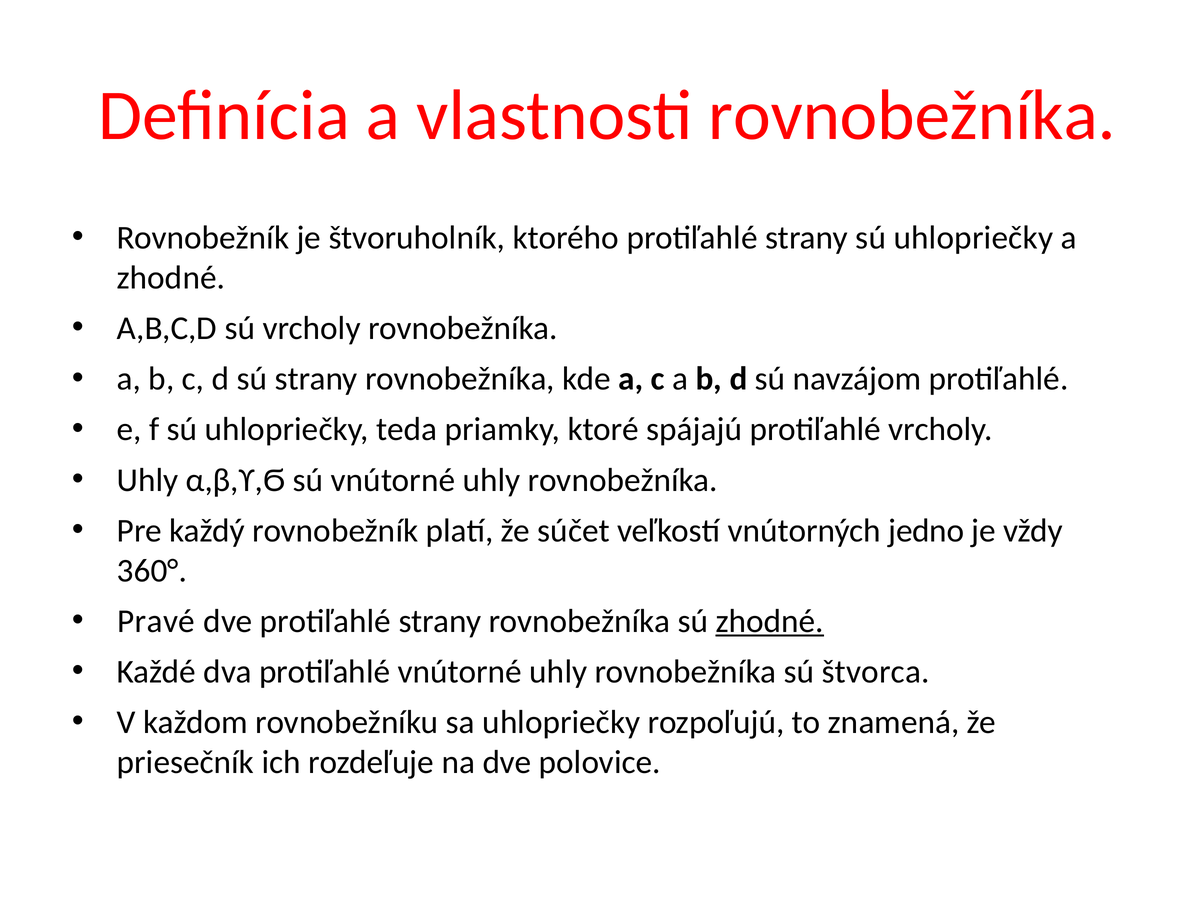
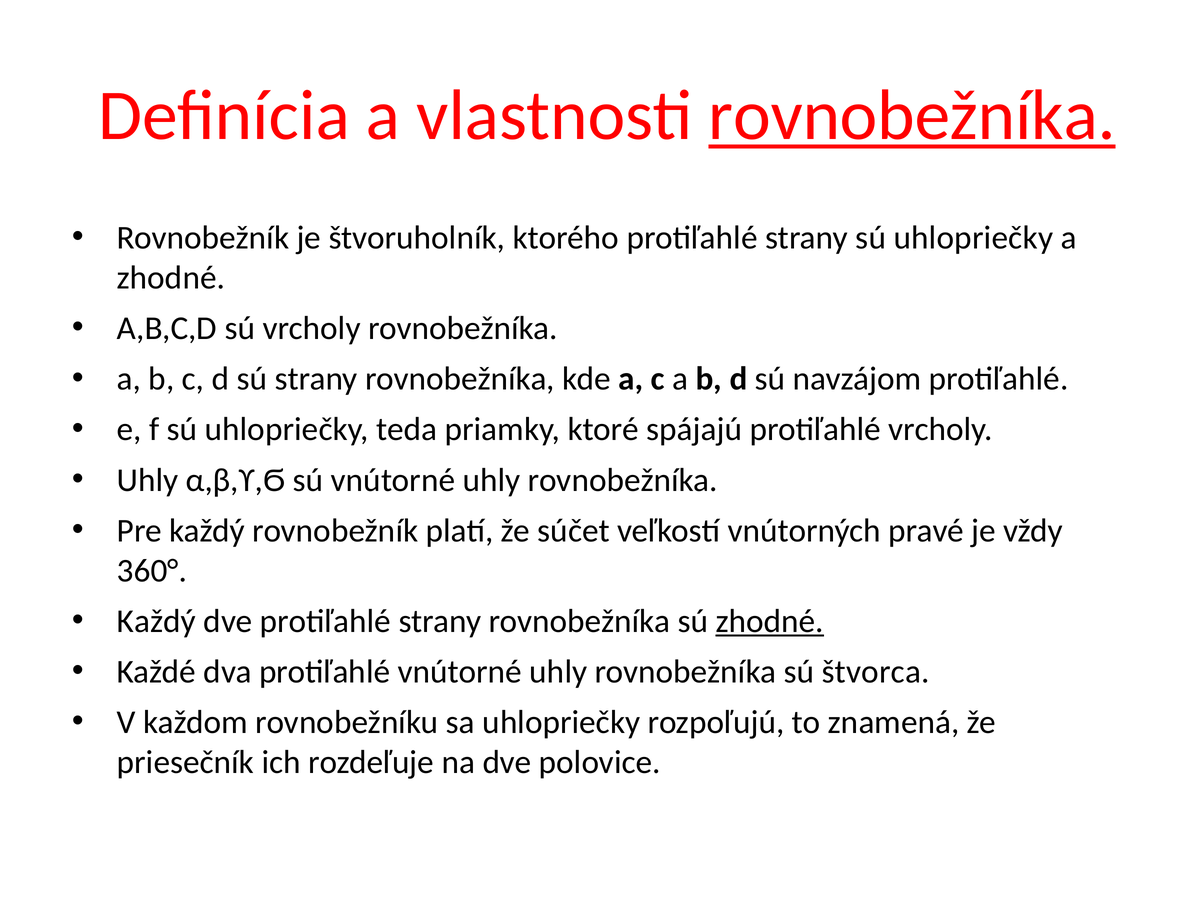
rovnobežníka at (912, 116) underline: none -> present
jedno: jedno -> pravé
Pravé at (156, 621): Pravé -> Každý
